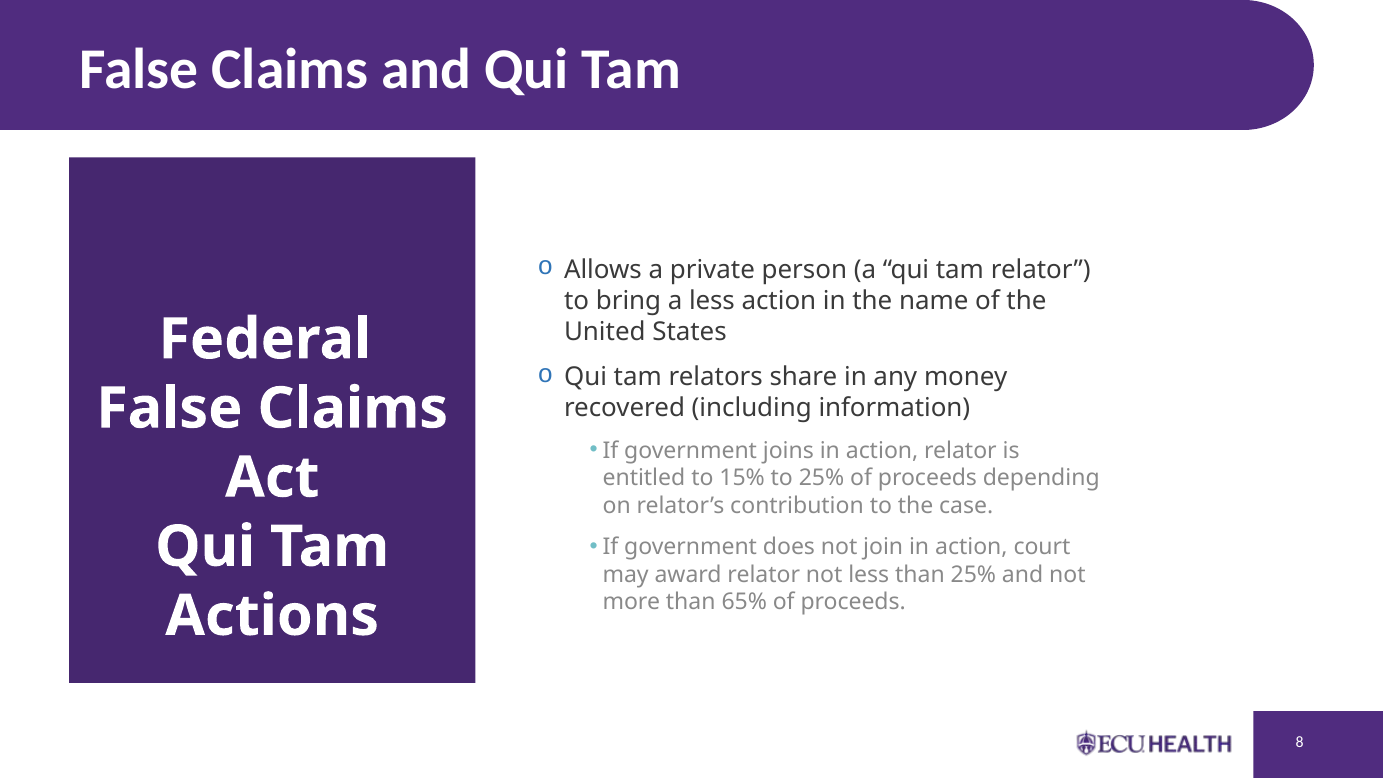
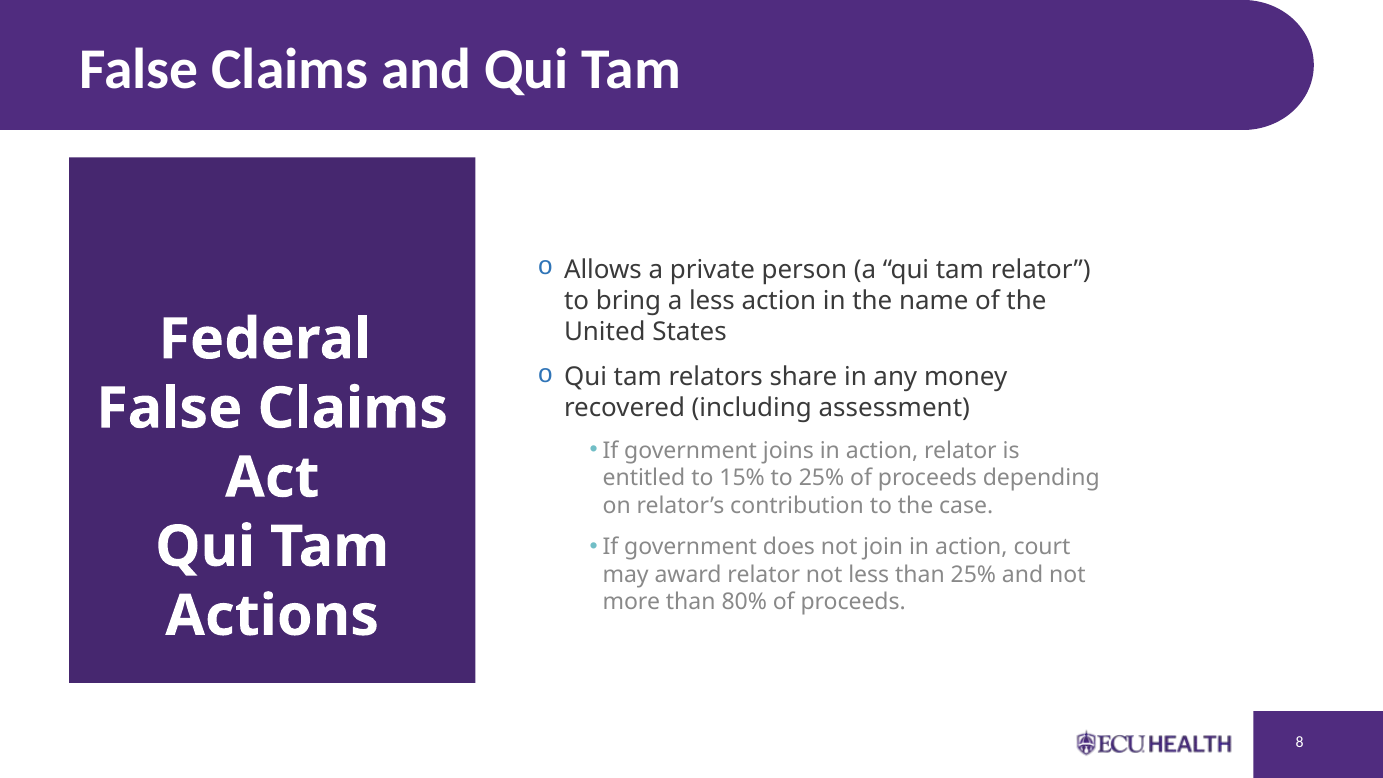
information: information -> assessment
65%: 65% -> 80%
